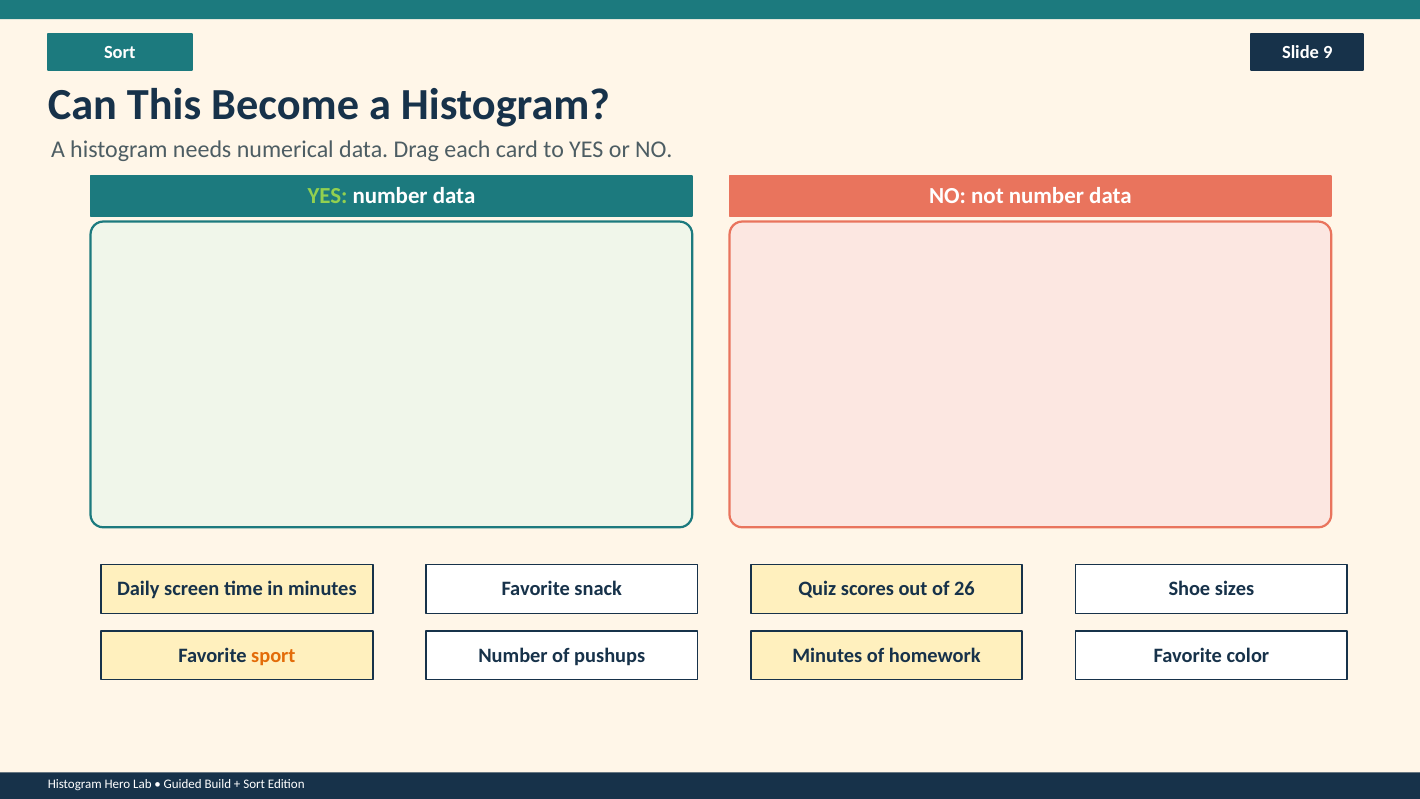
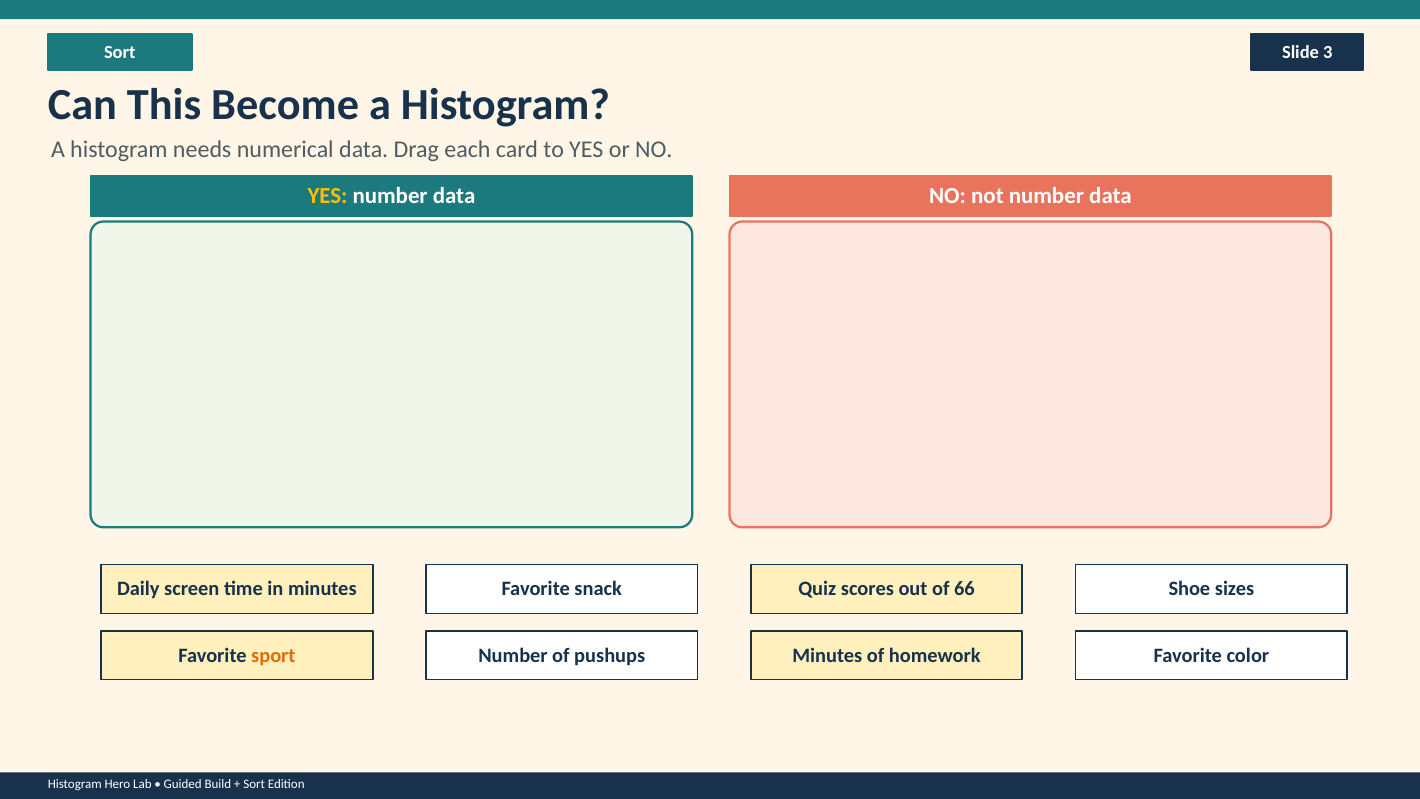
9: 9 -> 3
YES at (327, 196) colour: light green -> yellow
26: 26 -> 66
